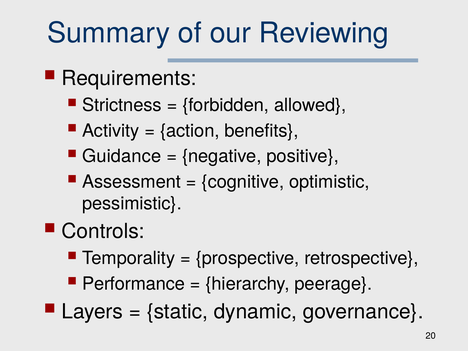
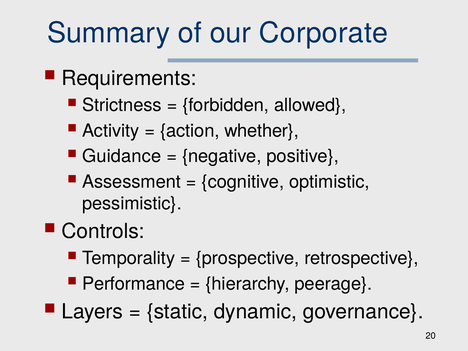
Reviewing: Reviewing -> Corporate
benefits: benefits -> whether
